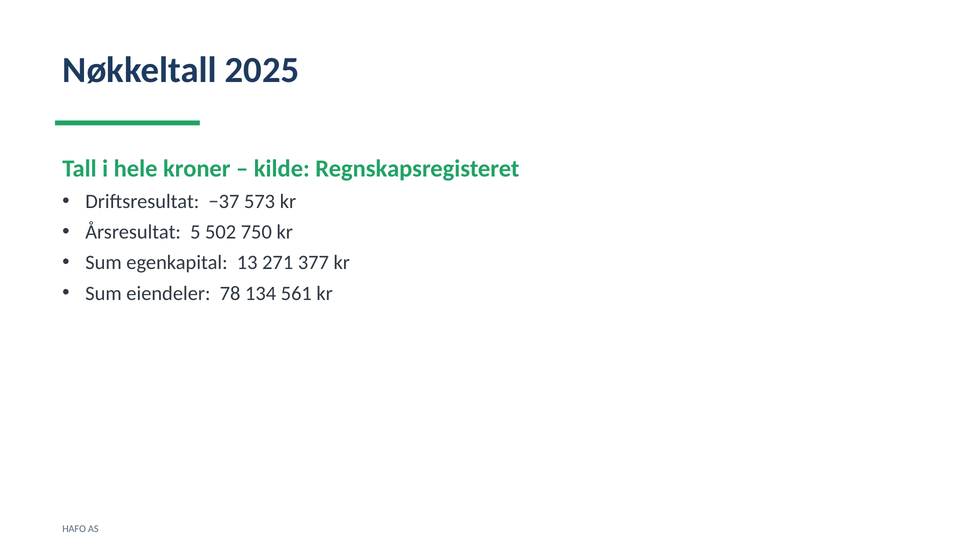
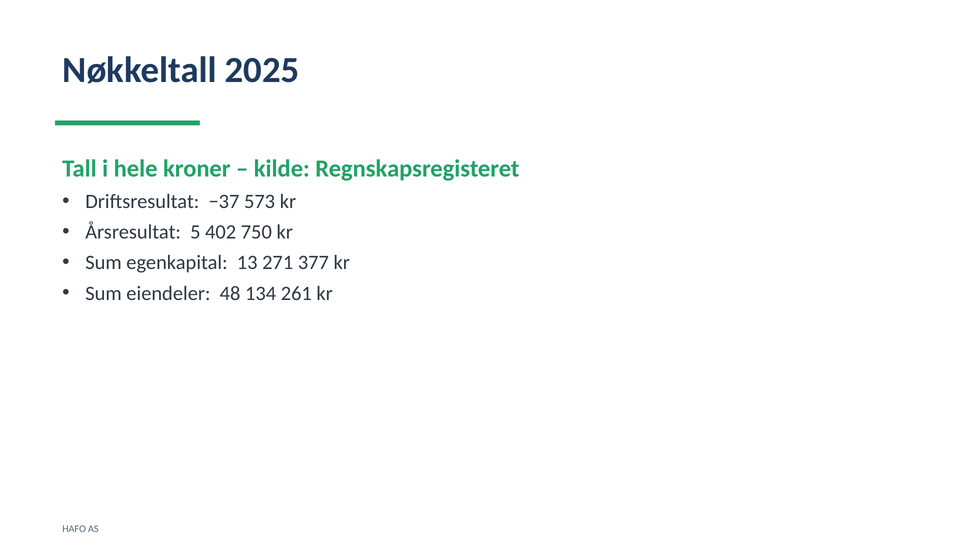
502: 502 -> 402
78: 78 -> 48
561: 561 -> 261
